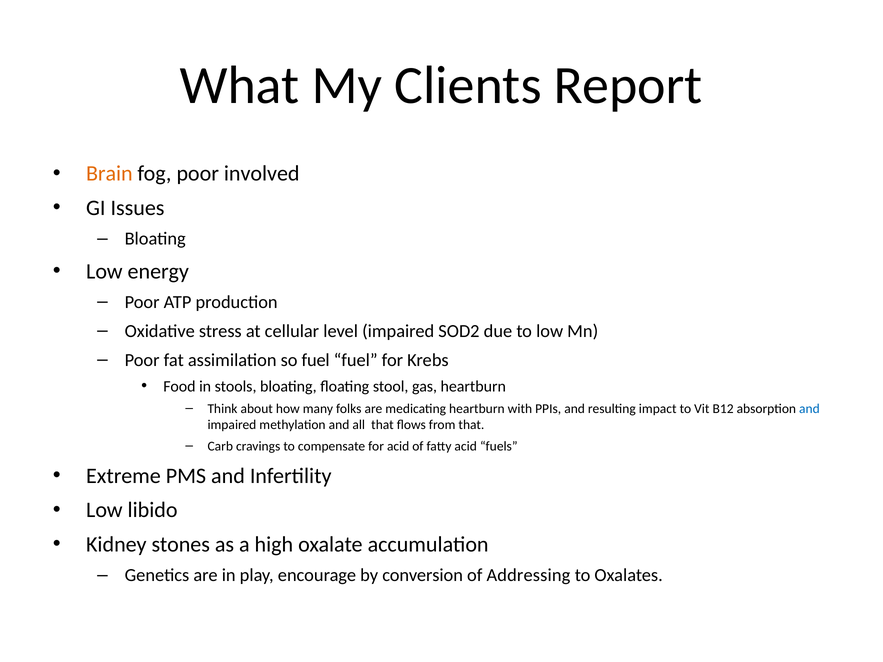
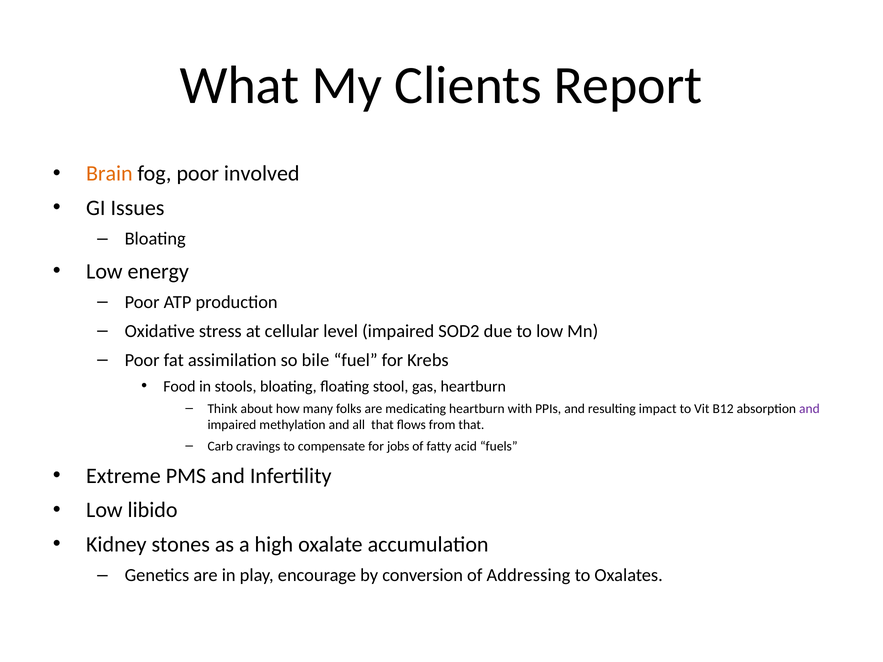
so fuel: fuel -> bile
and at (809, 409) colour: blue -> purple
for acid: acid -> jobs
